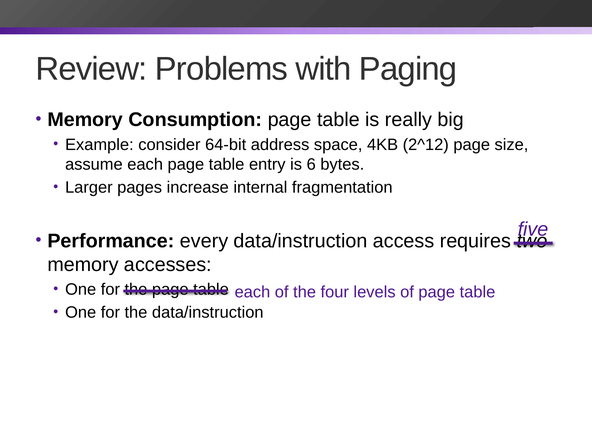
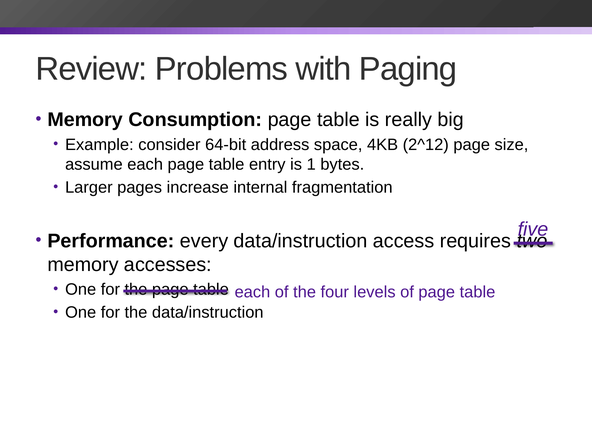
6: 6 -> 1
